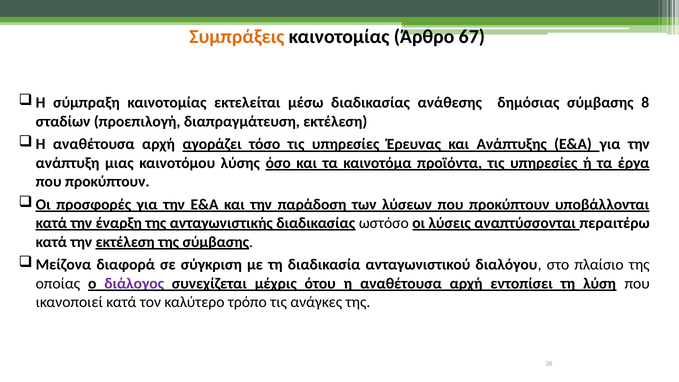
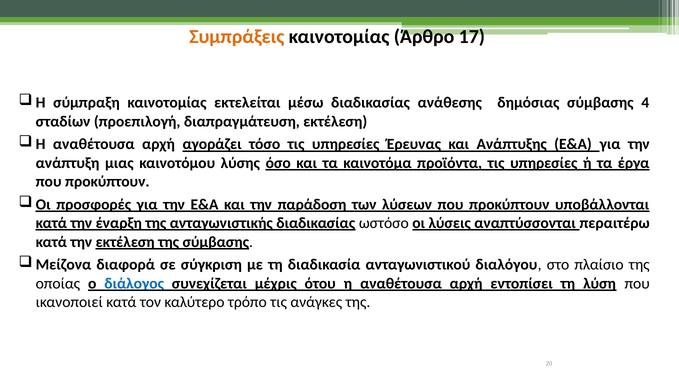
67: 67 -> 17
8: 8 -> 4
διάλογος colour: purple -> blue
